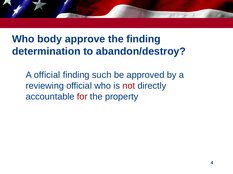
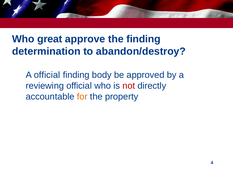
body: body -> great
such: such -> body
for colour: red -> orange
